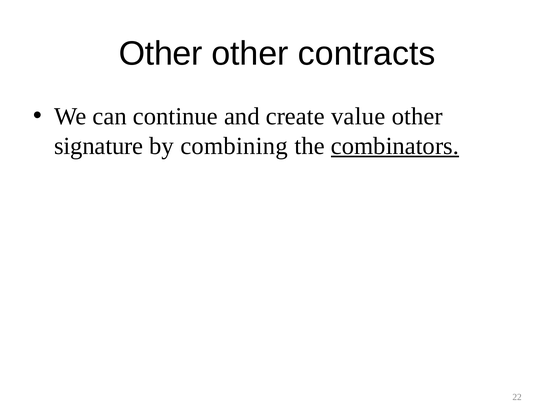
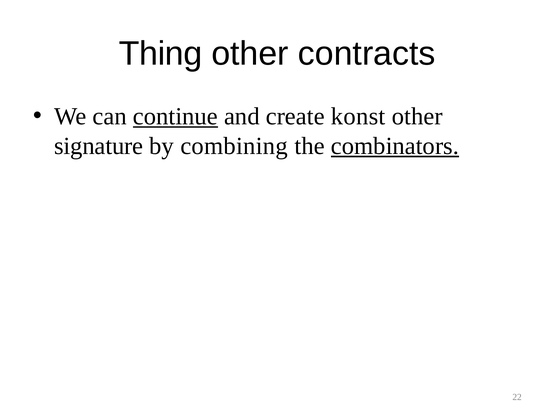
Other at (161, 54): Other -> Thing
continue underline: none -> present
value: value -> konst
